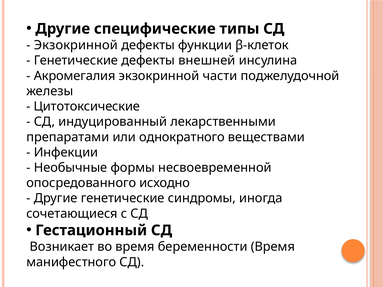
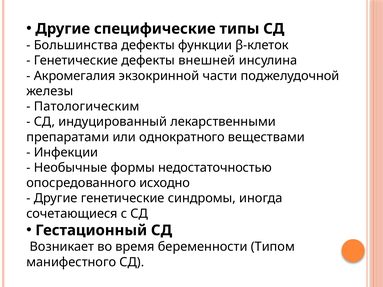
Экзокринной at (76, 45): Экзокринной -> Большинства
Цитотоксические: Цитотоксические -> Патологическим
несвоевременной: несвоевременной -> недостаточностью
беременности Время: Время -> Типом
